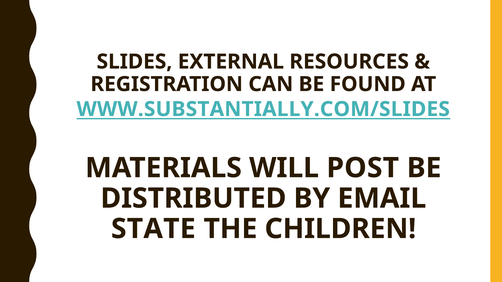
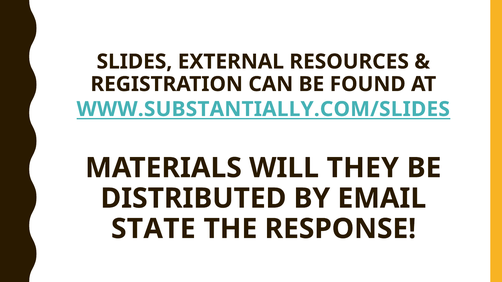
POST: POST -> THEY
CHILDREN: CHILDREN -> RESPONSE
